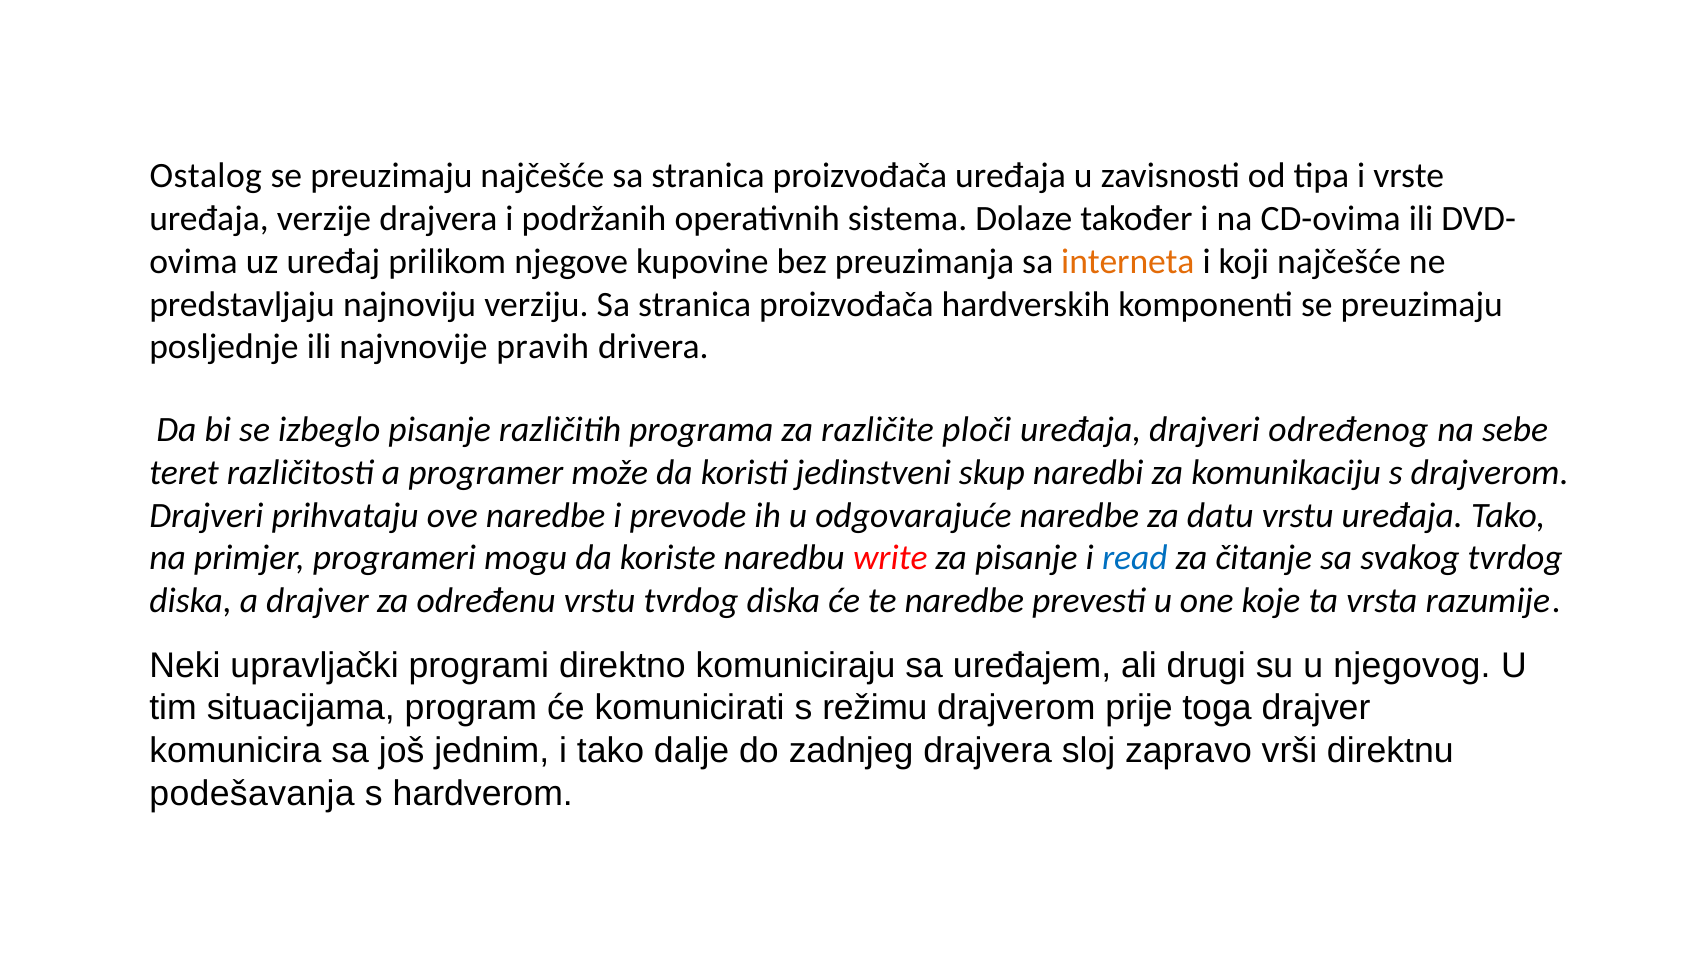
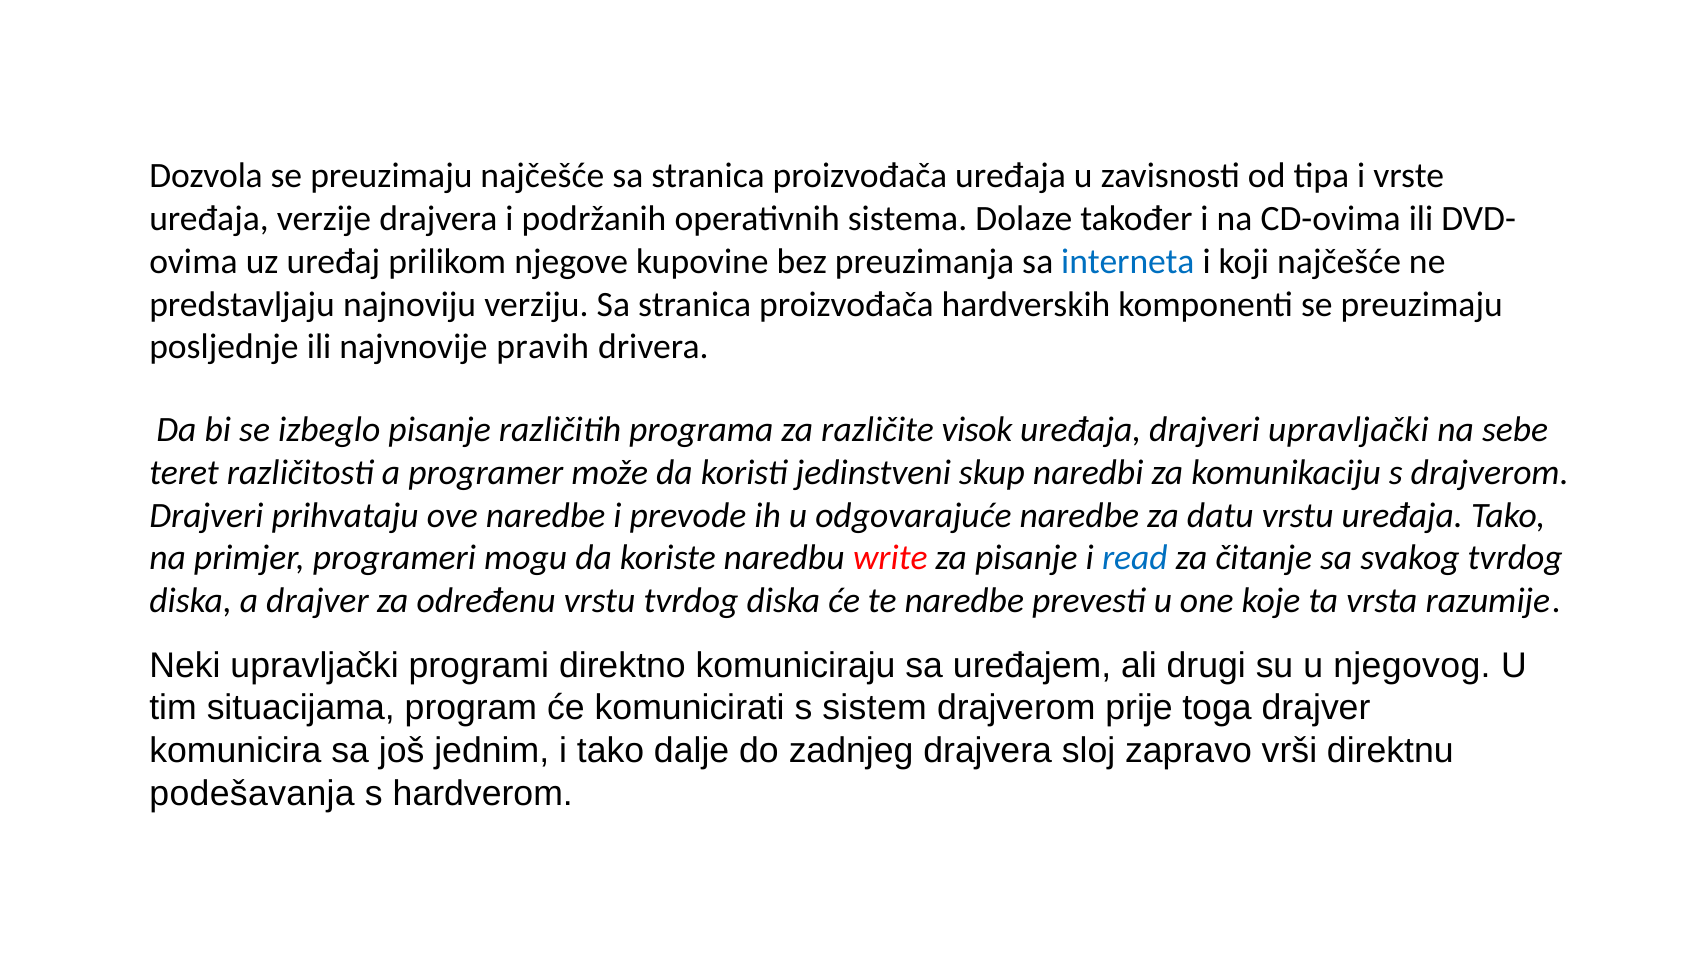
Ostalog: Ostalog -> Dozvola
interneta colour: orange -> blue
ploči: ploči -> visok
drajveri određenog: određenog -> upravljački
režimu: režimu -> sistem
